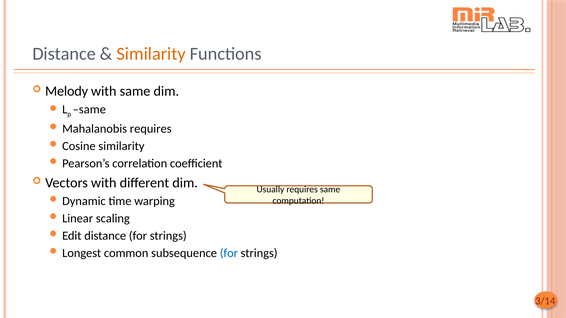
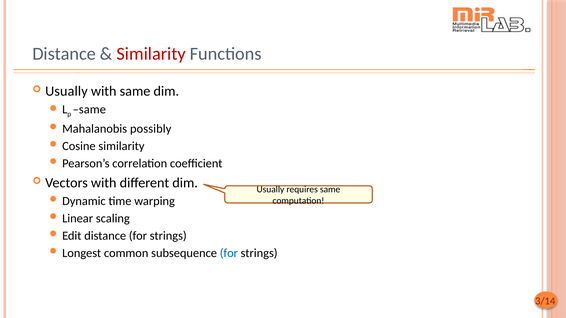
Similarity at (151, 54) colour: orange -> red
Melody at (67, 91): Melody -> Usually
Mahalanobis requires: requires -> possibly
